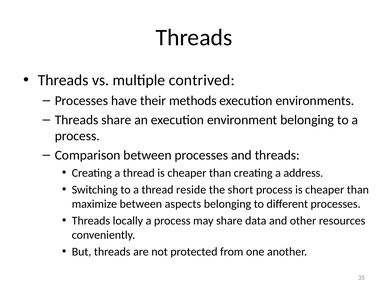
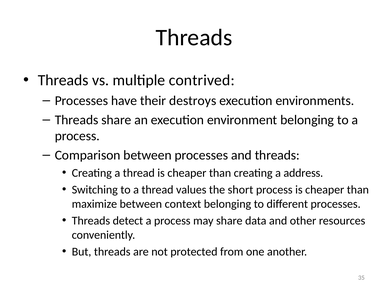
methods: methods -> destroys
reside: reside -> values
aspects: aspects -> context
locally: locally -> detect
